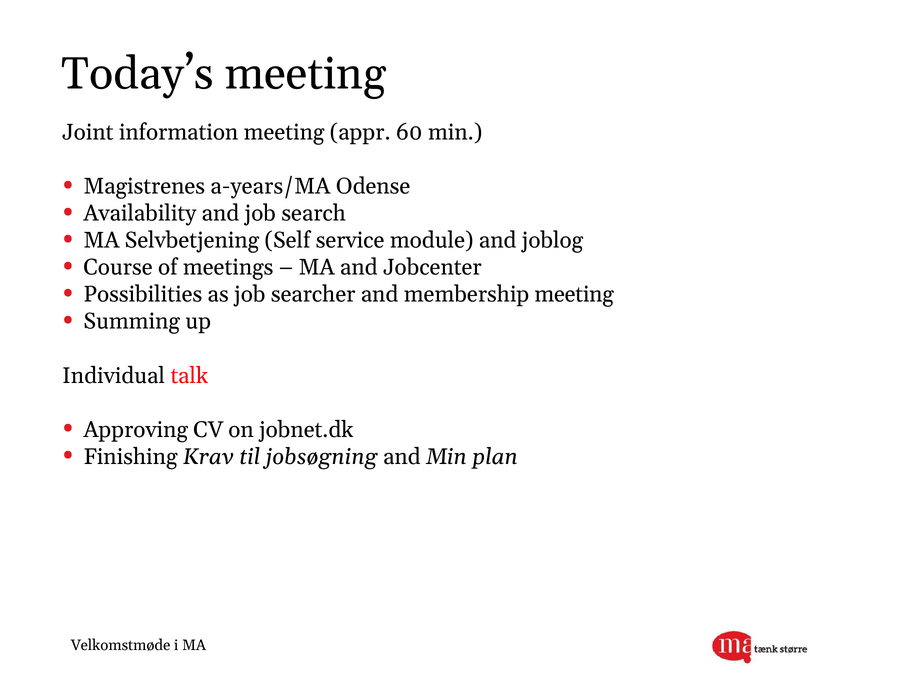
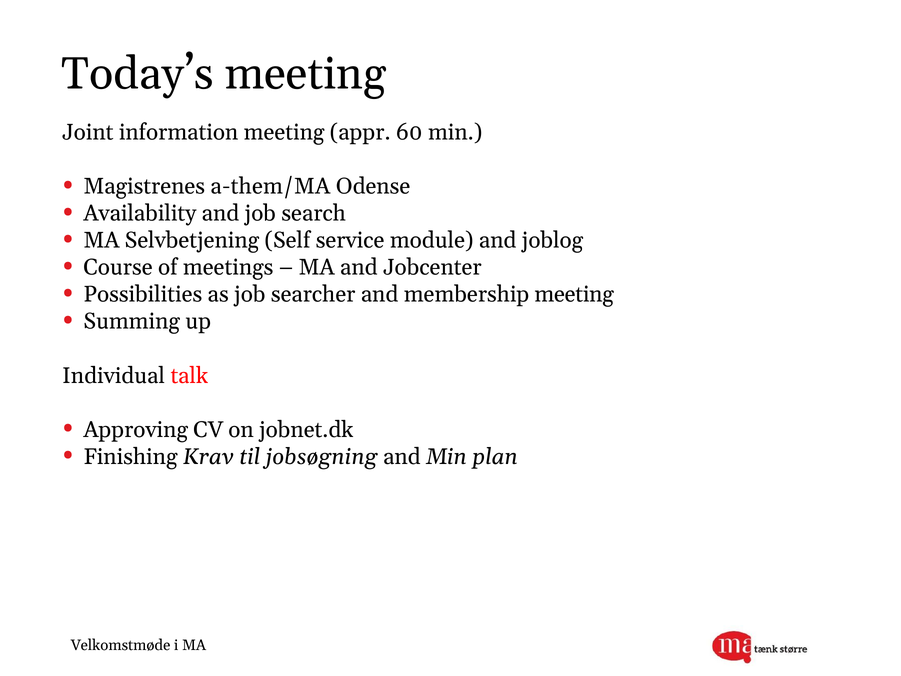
a-years/MA: a-years/MA -> a-them/MA
